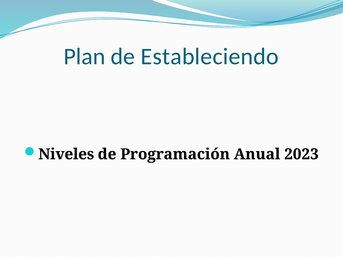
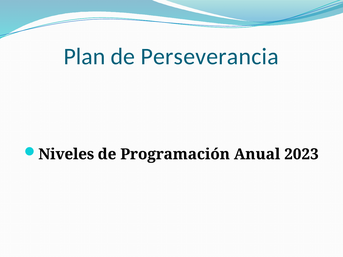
Estableciendo: Estableciendo -> Perseverancia
